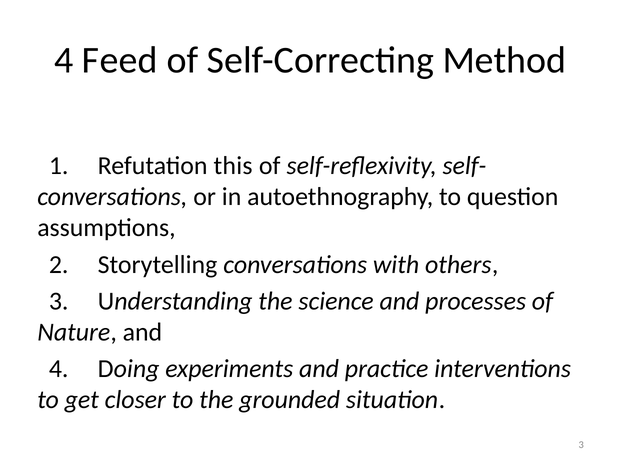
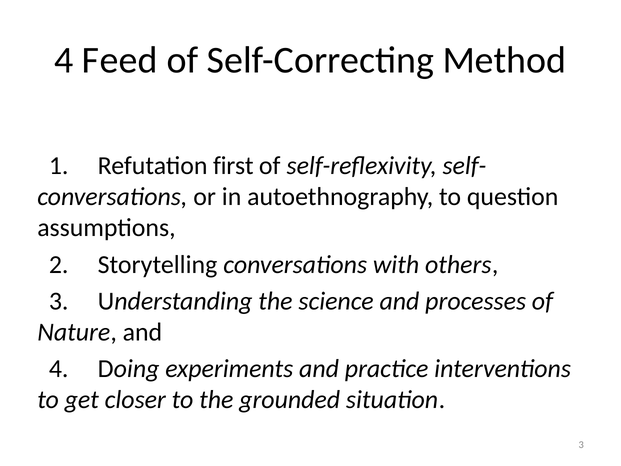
this: this -> first
